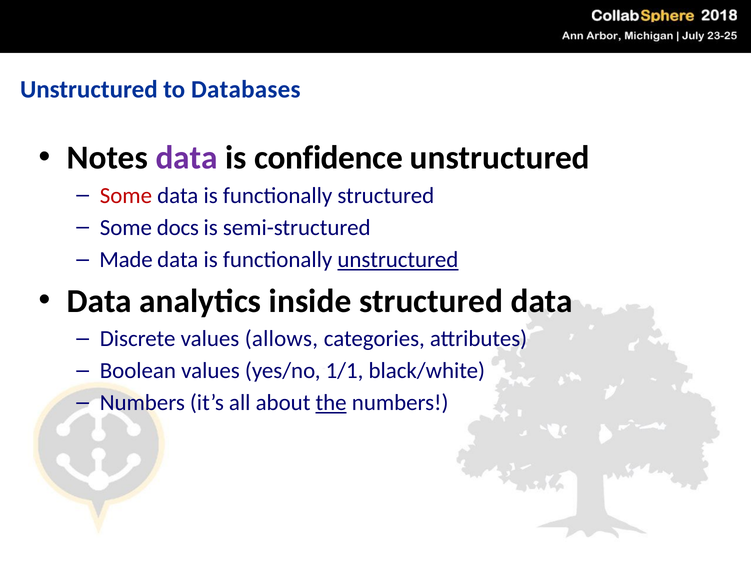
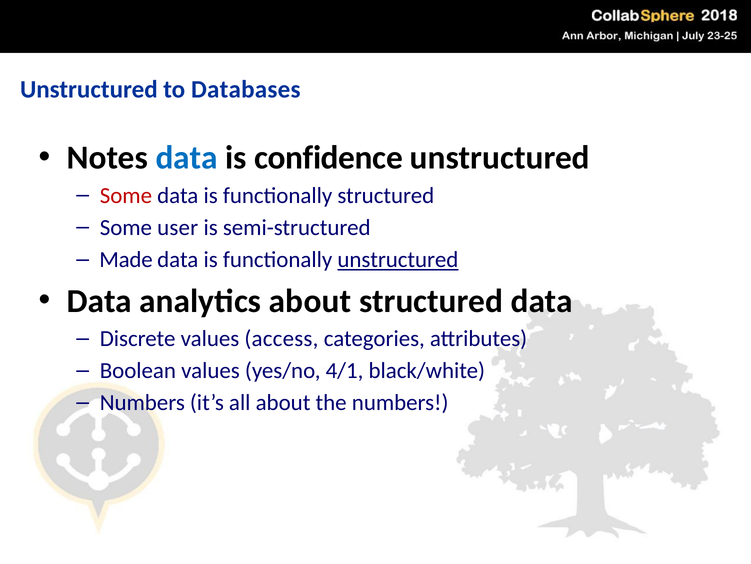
data at (187, 158) colour: purple -> blue
docs: docs -> user
analytics inside: inside -> about
allows: allows -> access
1/1: 1/1 -> 4/1
the underline: present -> none
